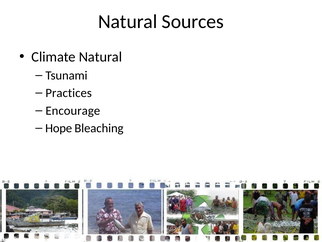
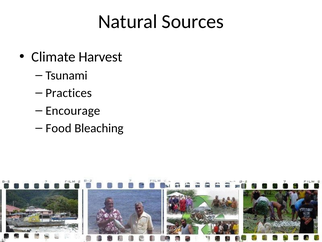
Climate Natural: Natural -> Harvest
Hope: Hope -> Food
